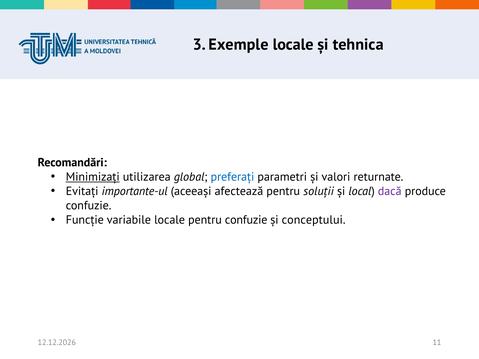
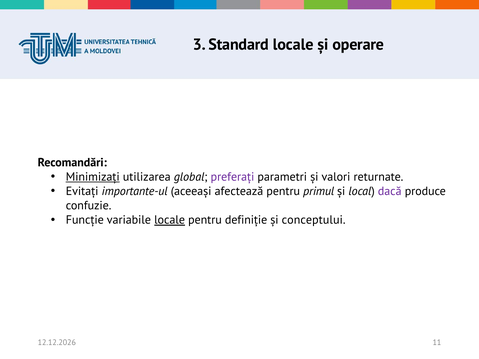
Exemple: Exemple -> Standard
tehnica: tehnica -> operare
preferați colour: blue -> purple
soluții: soluții -> primul
locale at (170, 220) underline: none -> present
pentru confuzie: confuzie -> definiție
